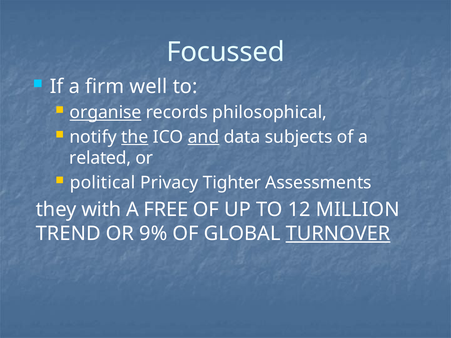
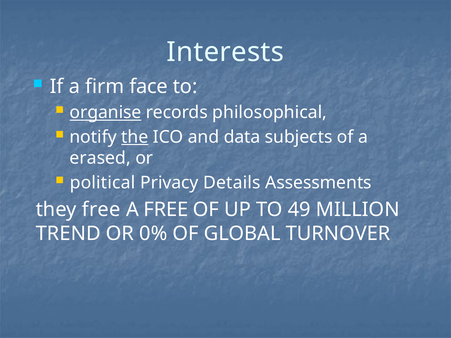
Focussed: Focussed -> Interests
well: well -> face
and underline: present -> none
related: related -> erased
Tighter: Tighter -> Details
they with: with -> free
12: 12 -> 49
9%: 9% -> 0%
TURNOVER underline: present -> none
